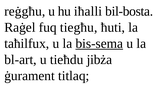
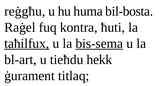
iħalli: iħalli -> huma
tiegħu: tiegħu -> kontra
taħilfux underline: none -> present
jibża: jibża -> hekk
